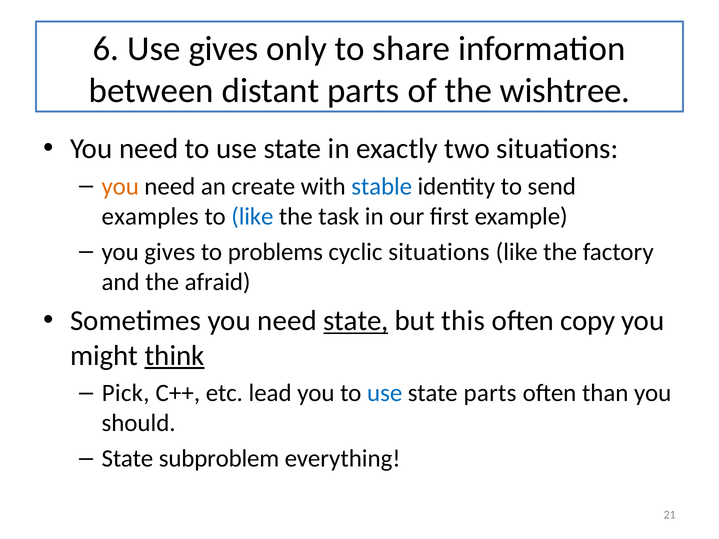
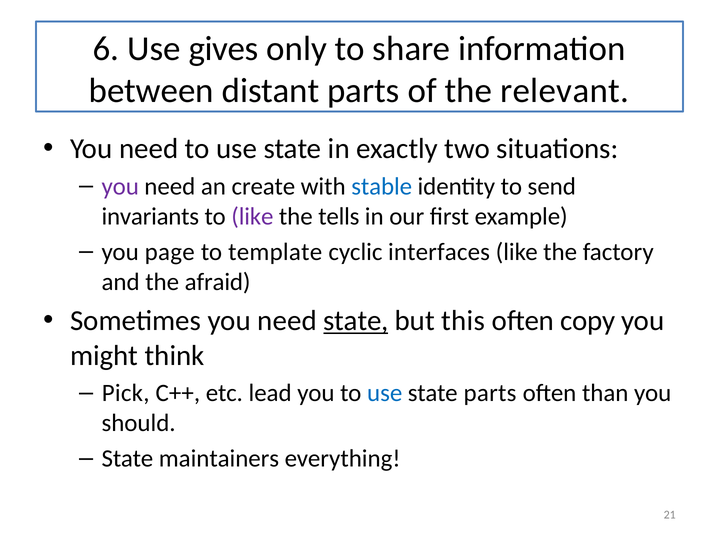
wishtree: wishtree -> relevant
you at (120, 187) colour: orange -> purple
examples: examples -> invariants
like at (252, 216) colour: blue -> purple
task: task -> tells
you gives: gives -> page
problems: problems -> template
cyclic situations: situations -> interfaces
think underline: present -> none
subproblem: subproblem -> maintainers
